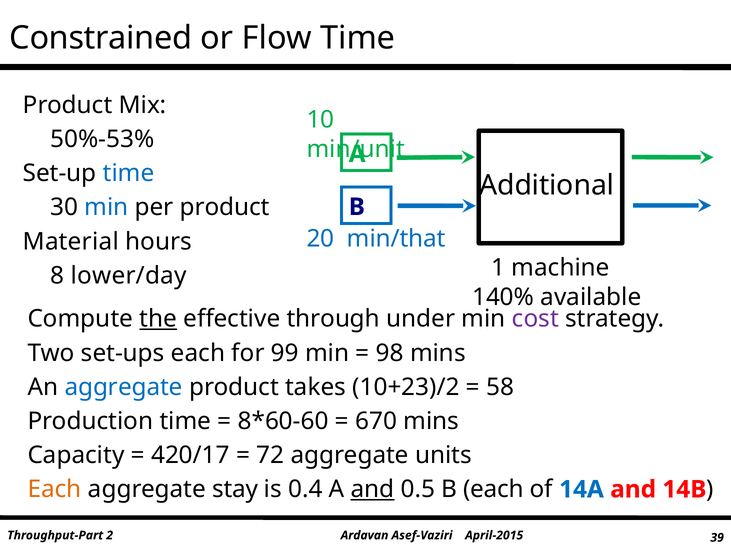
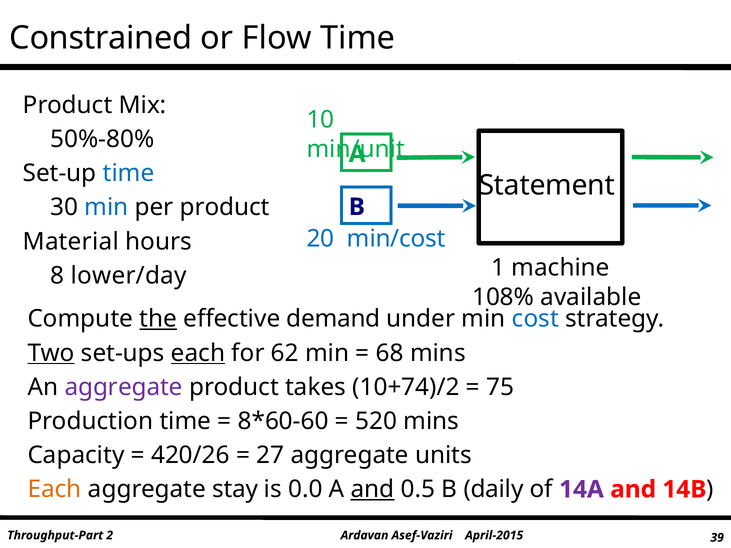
50%-53%: 50%-53% -> 50%-80%
Additional: Additional -> Statement
min/that: min/that -> min/cost
140%: 140% -> 108%
through: through -> demand
cost colour: purple -> blue
Two underline: none -> present
each at (198, 353) underline: none -> present
99: 99 -> 62
98: 98 -> 68
aggregate at (124, 387) colour: blue -> purple
10+23)/2: 10+23)/2 -> 10+74)/2
58: 58 -> 75
670: 670 -> 520
420/17: 420/17 -> 420/26
72: 72 -> 27
0.4: 0.4 -> 0.0
B each: each -> daily
14A colour: blue -> purple
